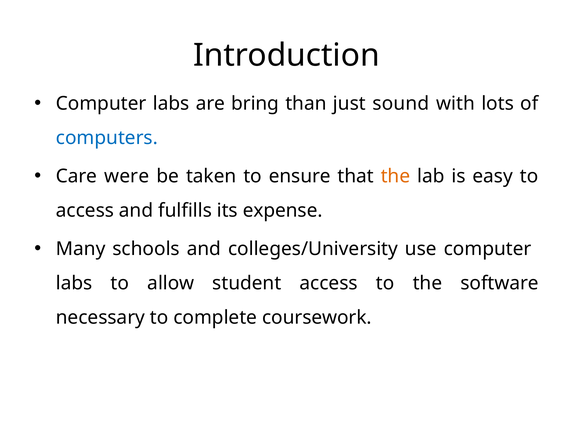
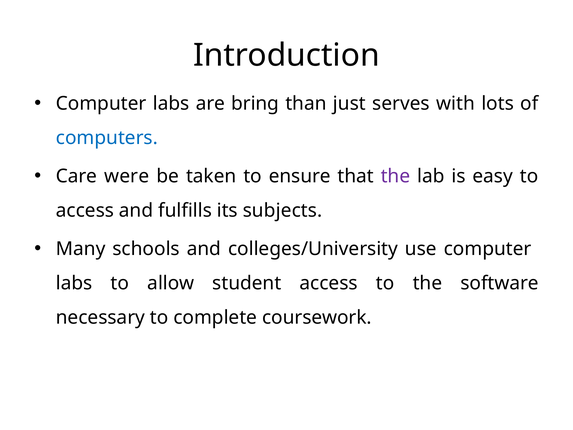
sound: sound -> serves
the at (395, 176) colour: orange -> purple
expense: expense -> subjects
